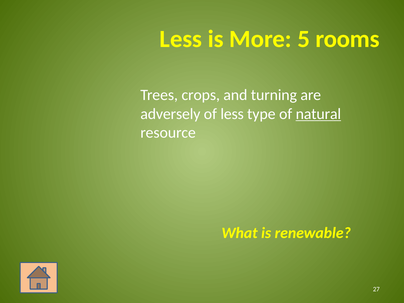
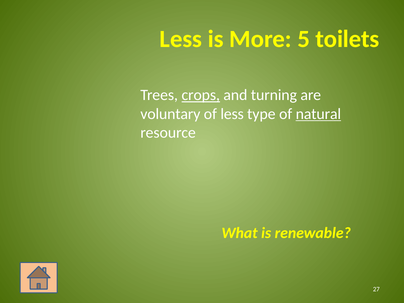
rooms: rooms -> toilets
crops underline: none -> present
adversely: adversely -> voluntary
